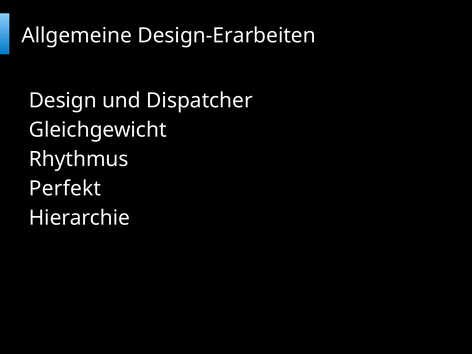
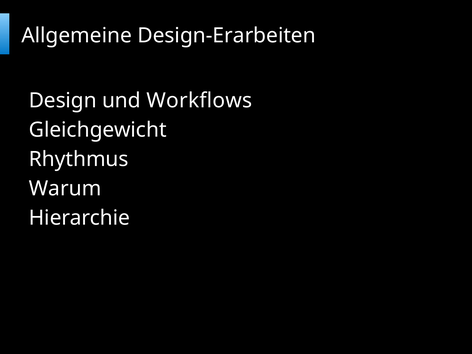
Dispatcher: Dispatcher -> Workflows
Perfekt: Perfekt -> Warum
